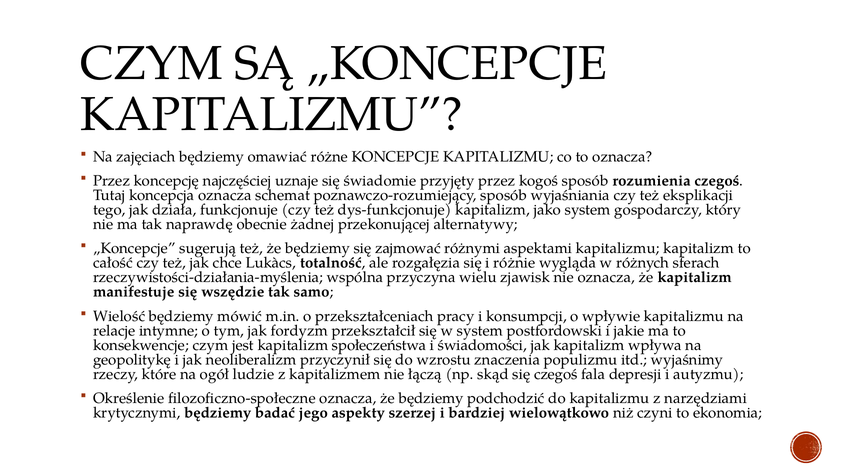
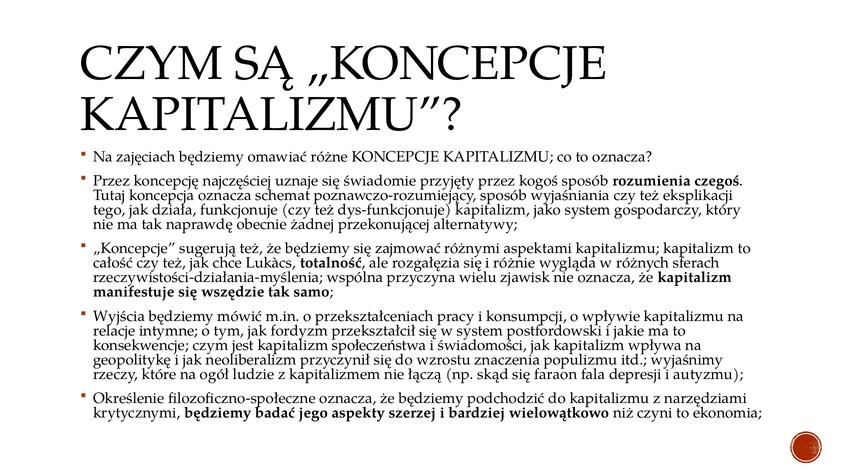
Wielość: Wielość -> Wyjścia
się czegoś: czegoś -> faraon
